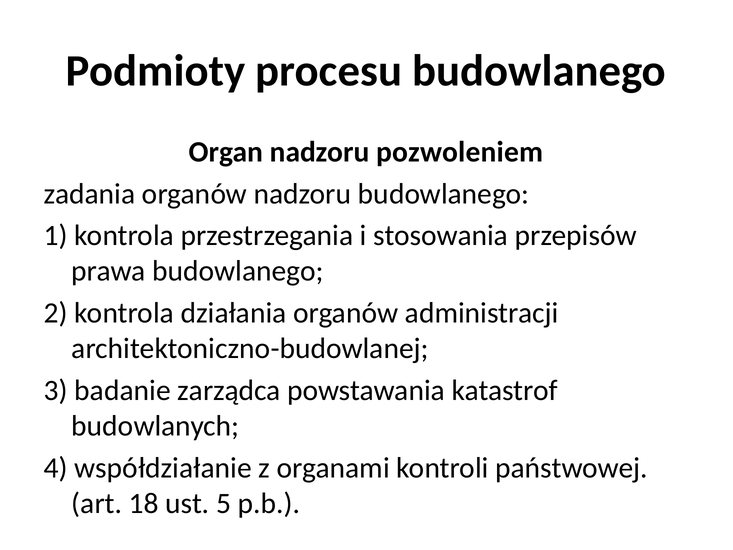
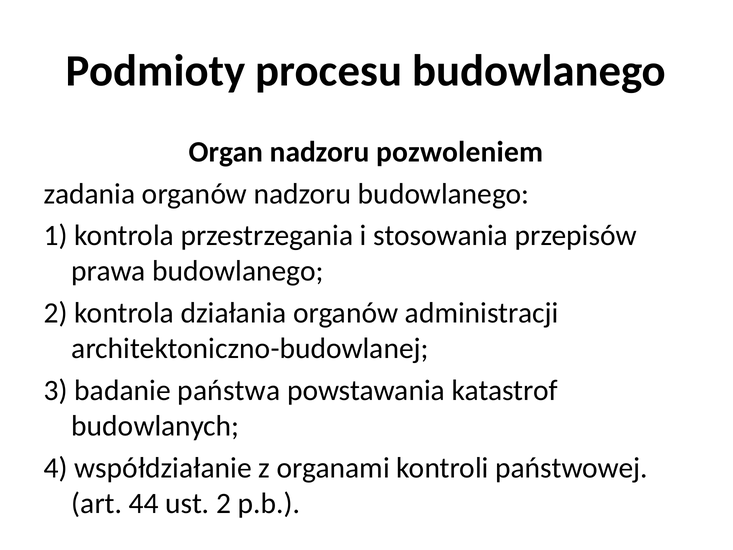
zarządca: zarządca -> państwa
18: 18 -> 44
ust 5: 5 -> 2
